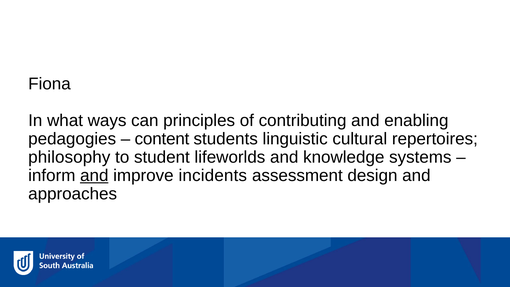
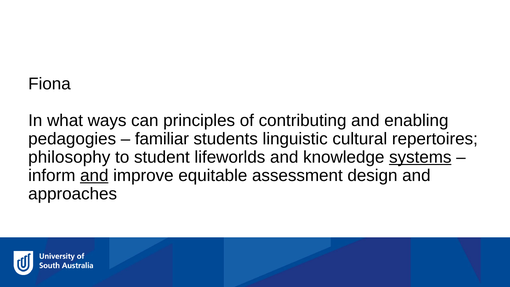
content: content -> familiar
systems underline: none -> present
incidents: incidents -> equitable
